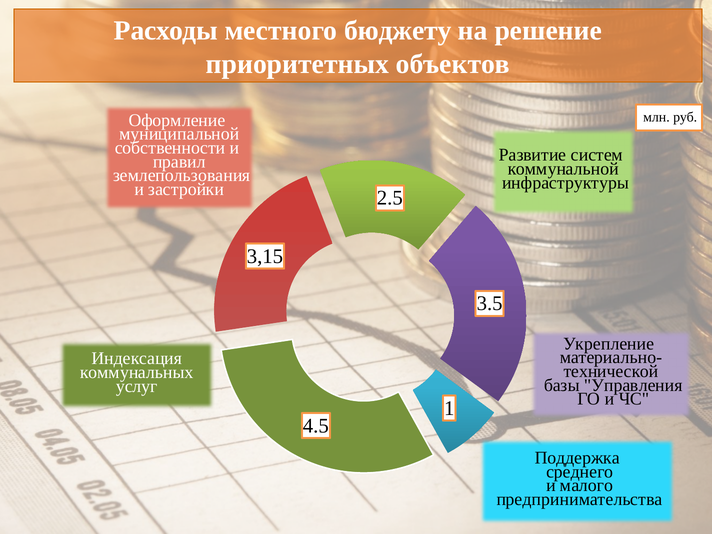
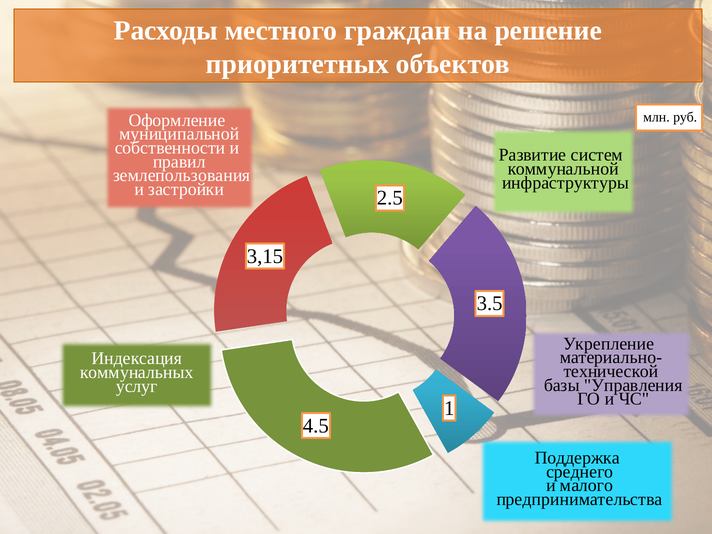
бюджету: бюджету -> граждан
